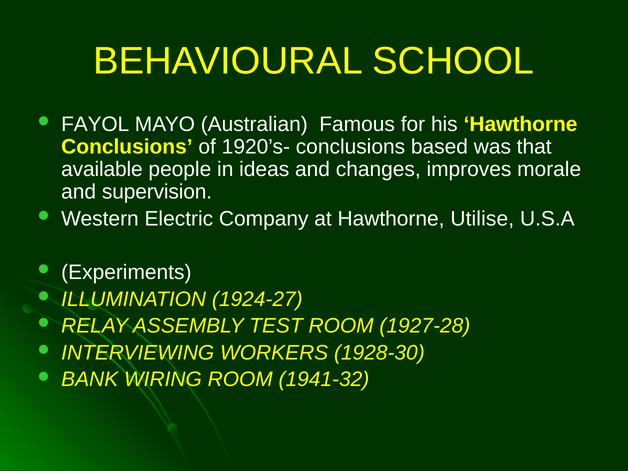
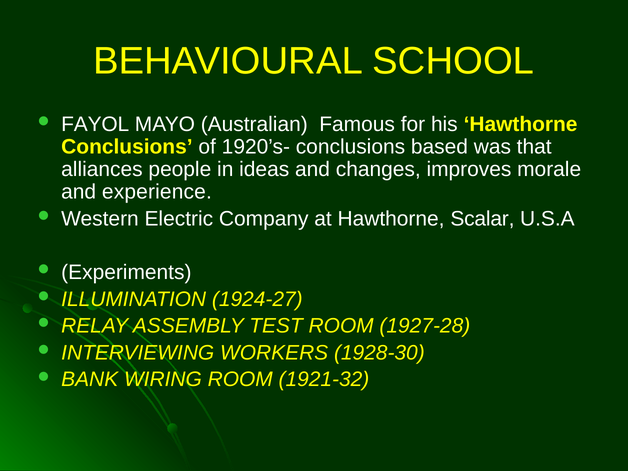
available: available -> alliances
supervision: supervision -> experience
Utilise: Utilise -> Scalar
1941-32: 1941-32 -> 1921-32
